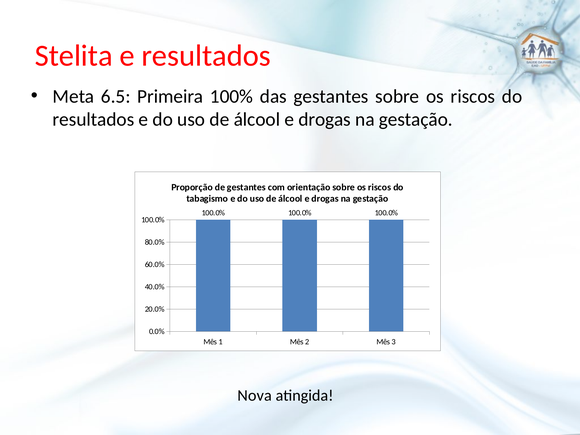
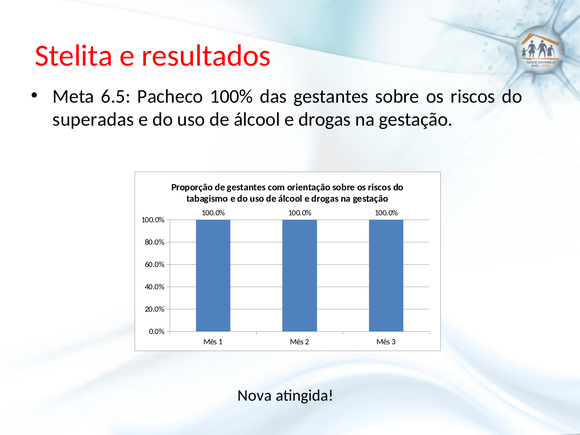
Primeira: Primeira -> Pacheco
resultados at (93, 120): resultados -> superadas
